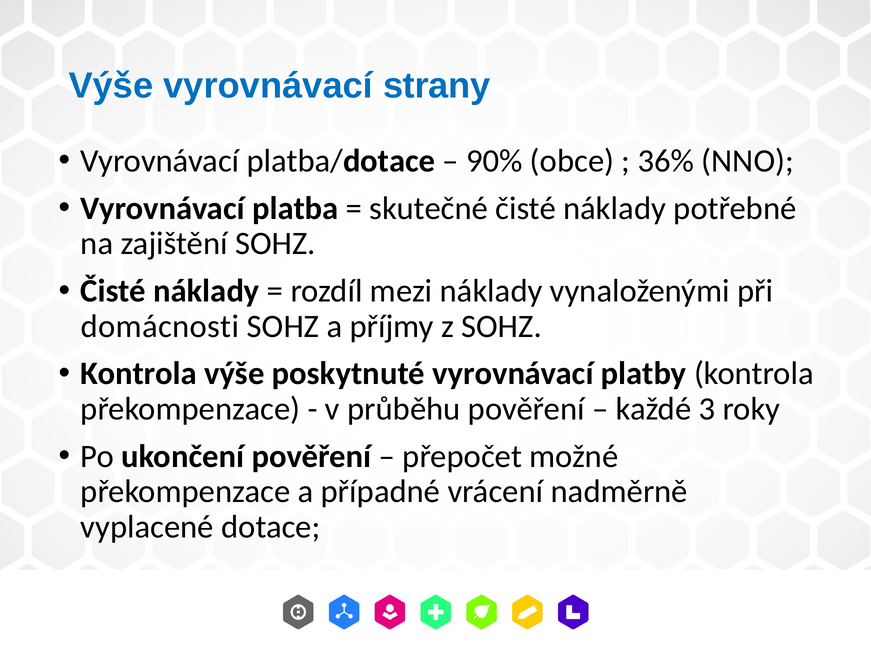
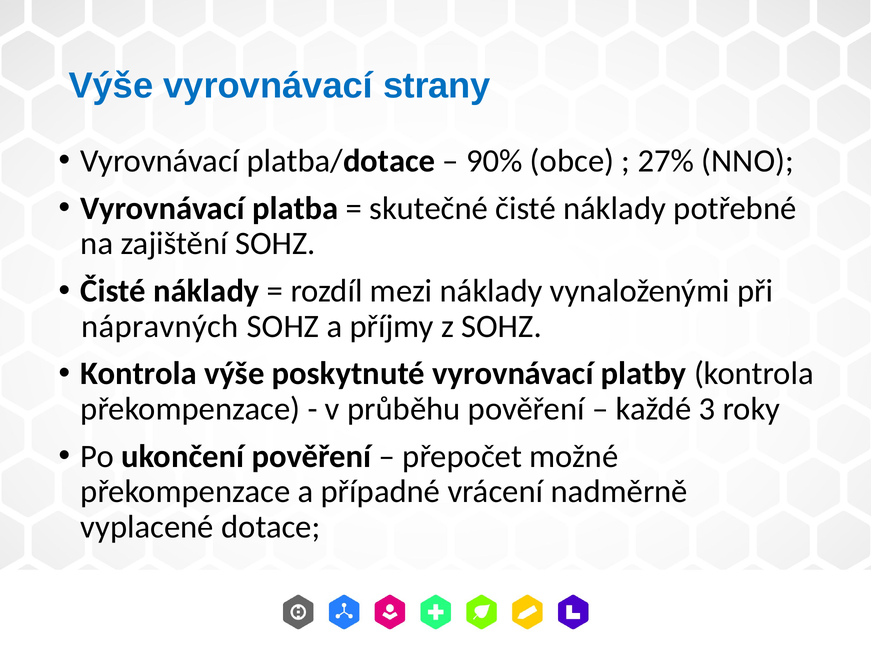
36%: 36% -> 27%
domácnosti: domácnosti -> nápravných
